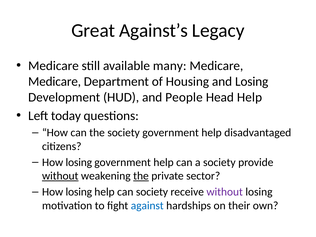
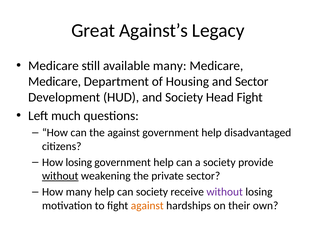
and Losing: Losing -> Sector
and People: People -> Society
Head Help: Help -> Fight
today: today -> much
the society: society -> against
the at (141, 176) underline: present -> none
losing at (79, 192): losing -> many
against at (147, 206) colour: blue -> orange
